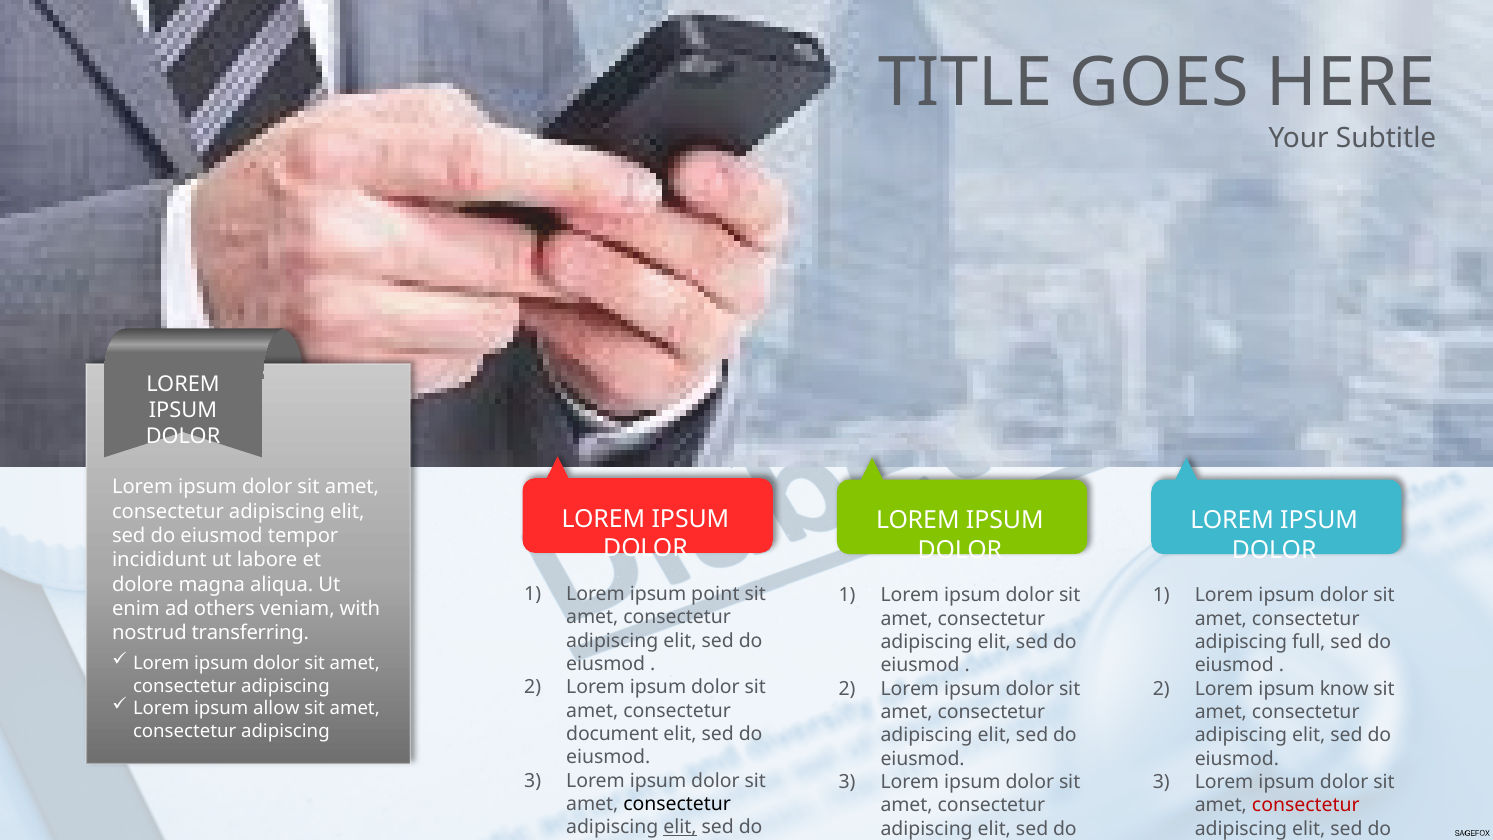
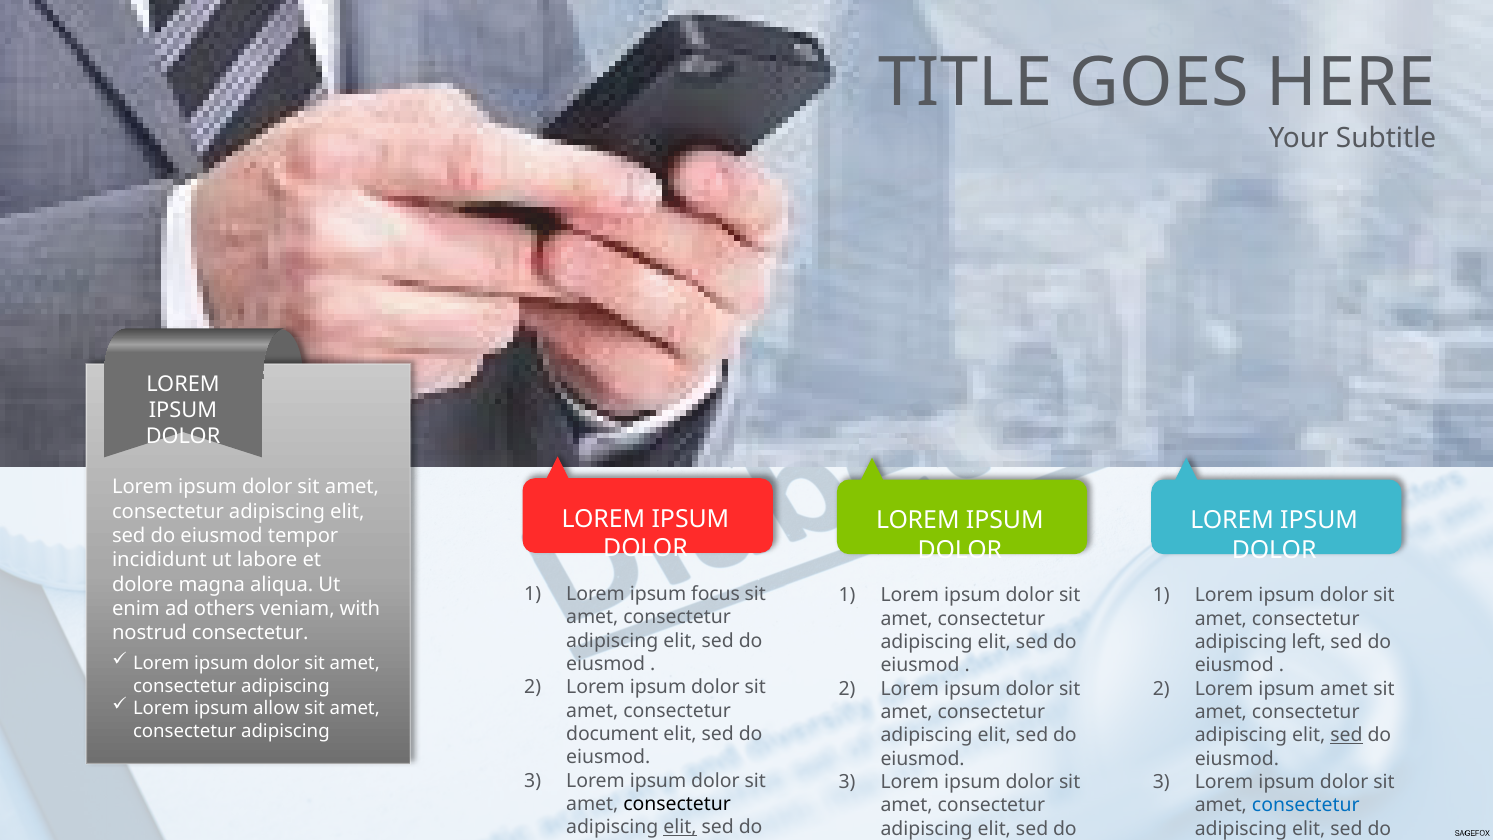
point: point -> focus
nostrud transferring: transferring -> consectetur
full: full -> left
ipsum know: know -> amet
sed at (1346, 735) underline: none -> present
consectetur at (1306, 805) colour: red -> blue
